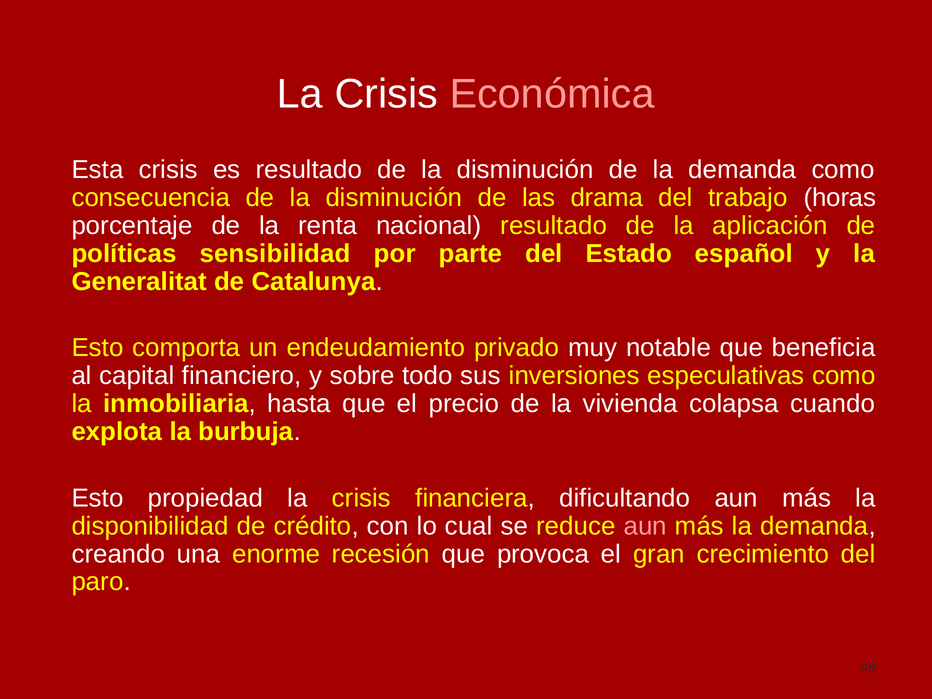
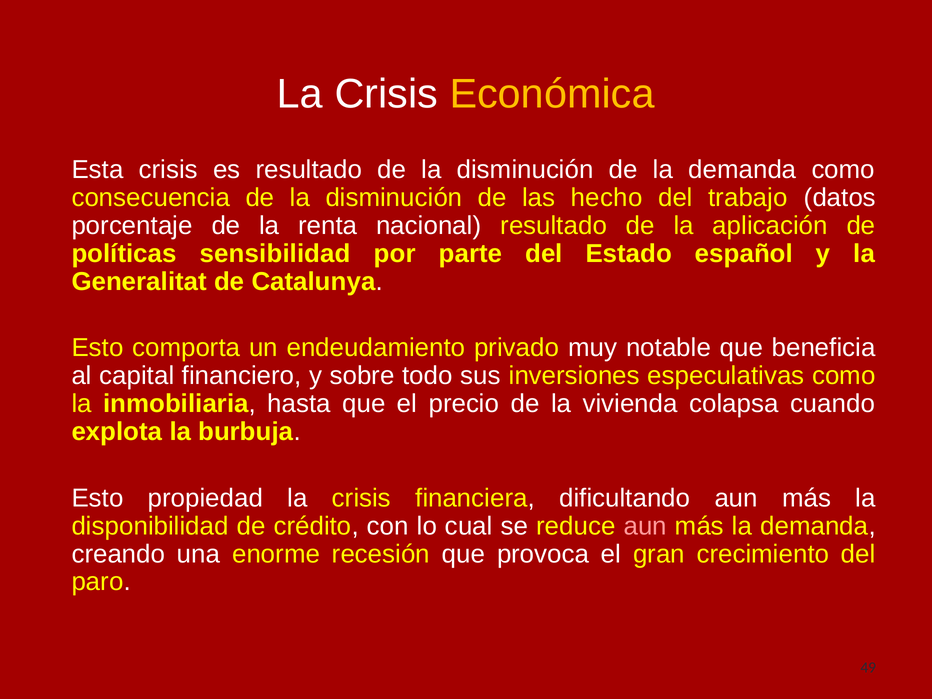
Económica colour: pink -> yellow
drama: drama -> hecho
horas: horas -> datos
